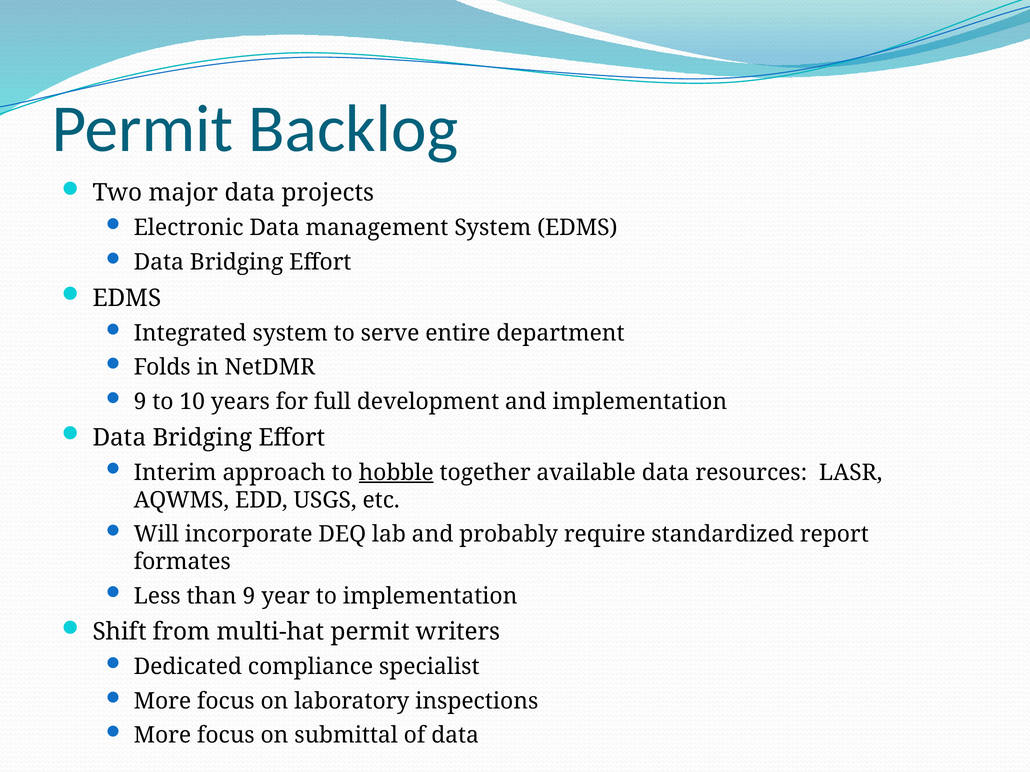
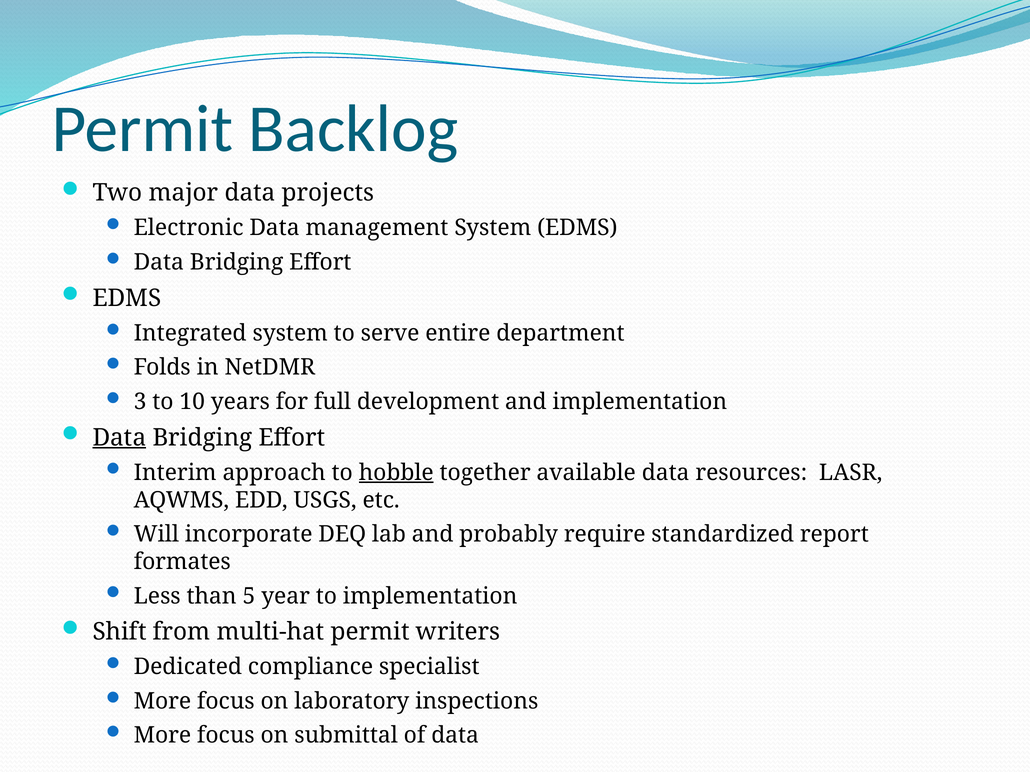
9 at (140, 402): 9 -> 3
Data at (119, 438) underline: none -> present
than 9: 9 -> 5
